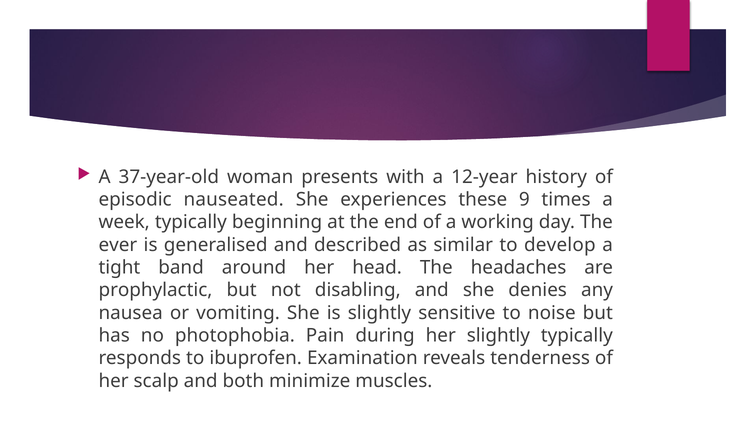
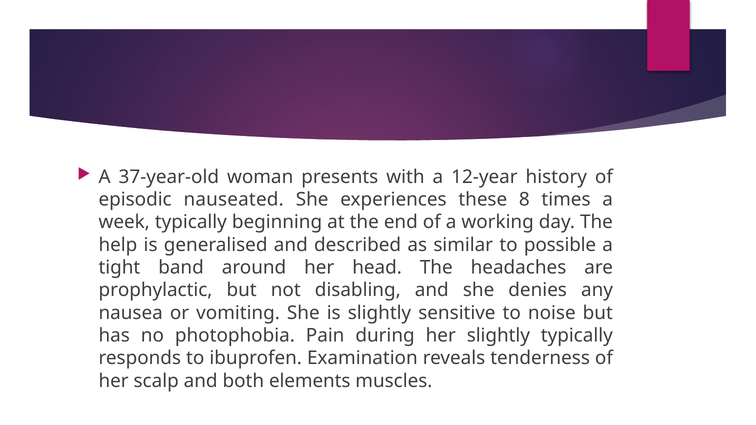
9: 9 -> 8
ever: ever -> help
develop: develop -> possible
minimize: minimize -> elements
